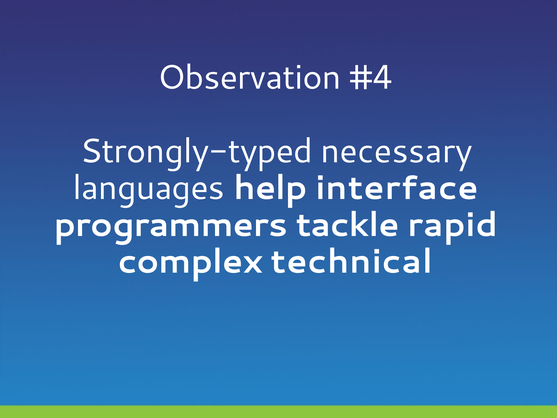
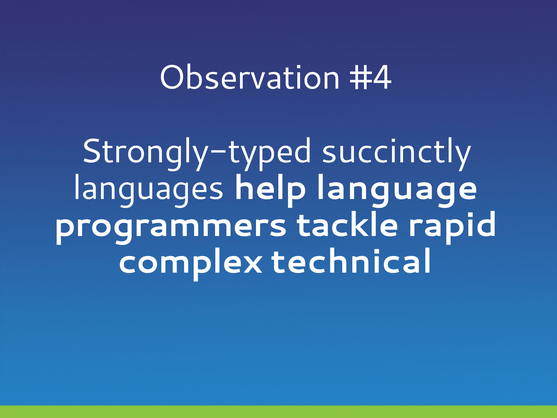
necessary: necessary -> succinctly
interface: interface -> language
